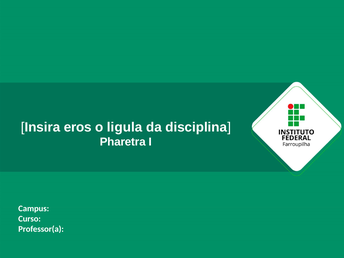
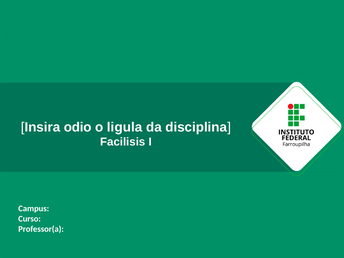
eros: eros -> odio
Pharetra: Pharetra -> Facilisis
